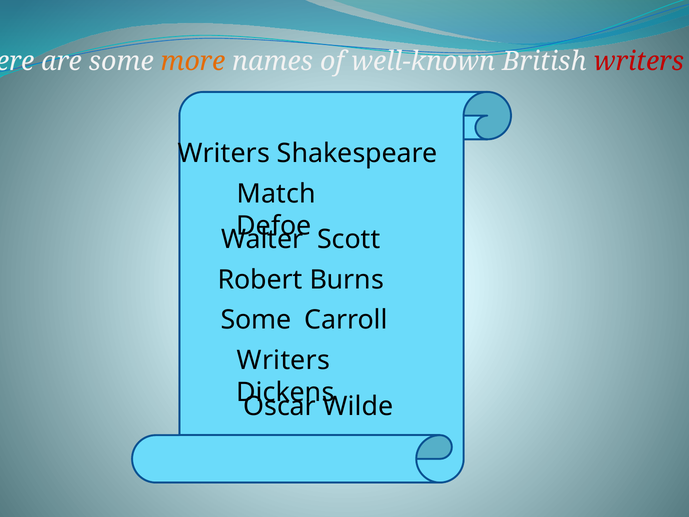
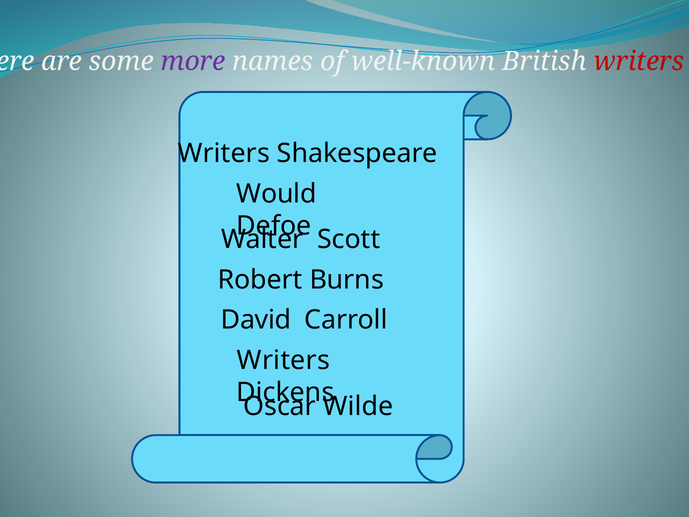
more colour: orange -> purple
Match: Match -> Would
Some at (256, 320): Some -> David
